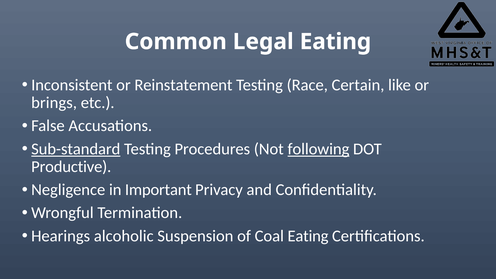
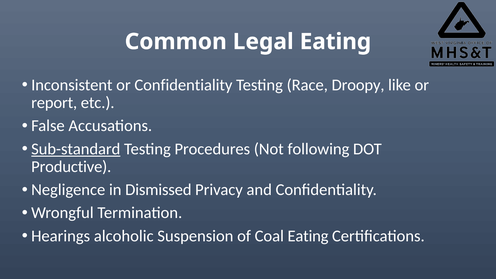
or Reinstatement: Reinstatement -> Confidentiality
Certain: Certain -> Droopy
brings: brings -> report
following underline: present -> none
Important: Important -> Dismissed
